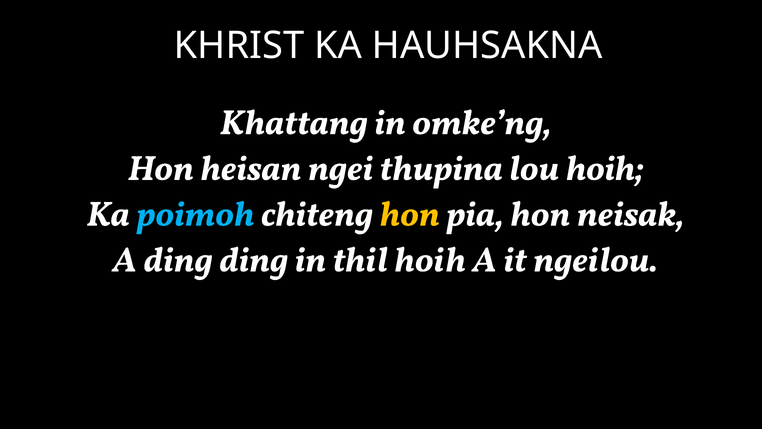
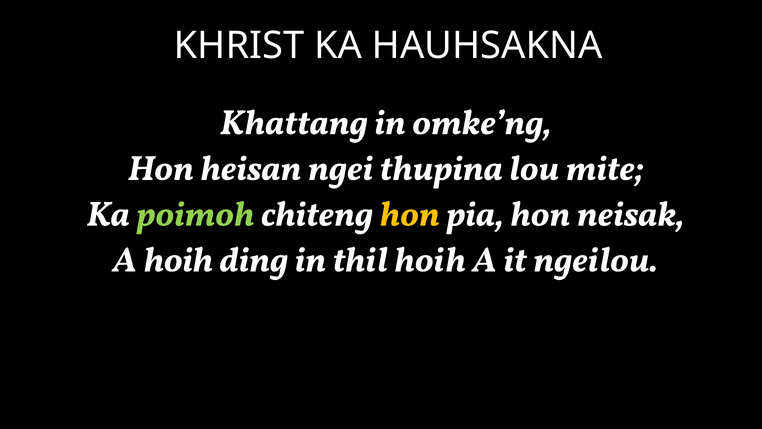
lou hoih: hoih -> mite
poimoh colour: light blue -> light green
A ding: ding -> hoih
